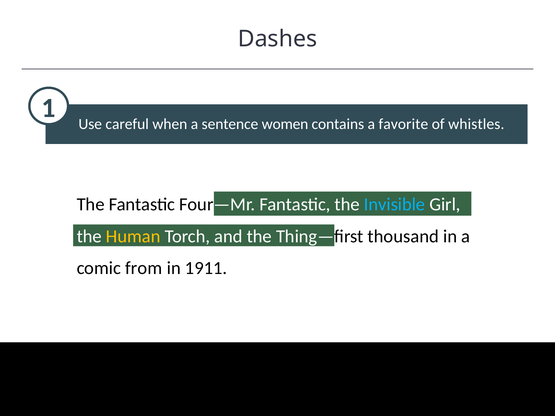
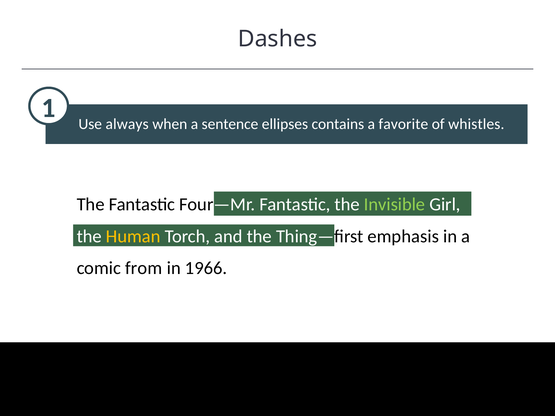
careful: careful -> always
women: women -> ellipses
Invisible colour: light blue -> light green
thousand: thousand -> emphasis
1911: 1911 -> 1966
